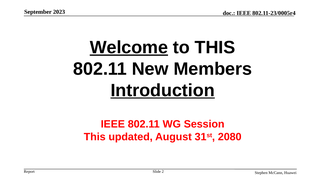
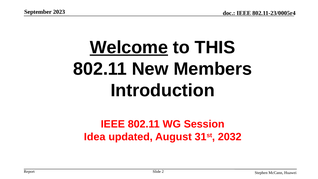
Introduction underline: present -> none
This at (95, 137): This -> Idea
2080: 2080 -> 2032
